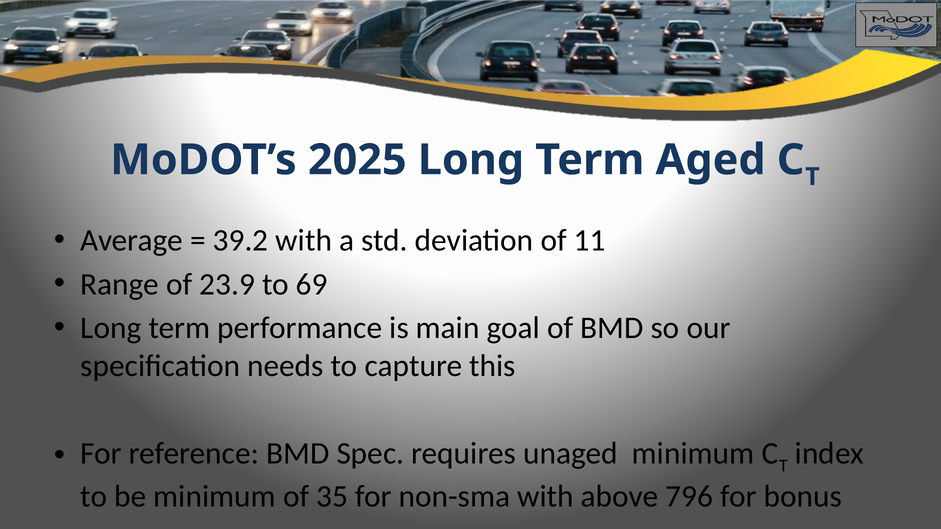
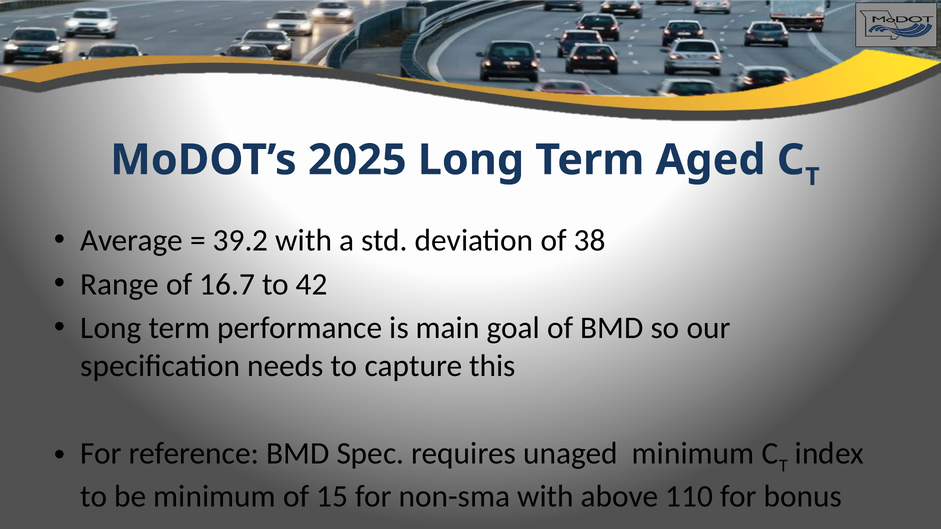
11: 11 -> 38
23.9: 23.9 -> 16.7
69: 69 -> 42
35: 35 -> 15
796: 796 -> 110
